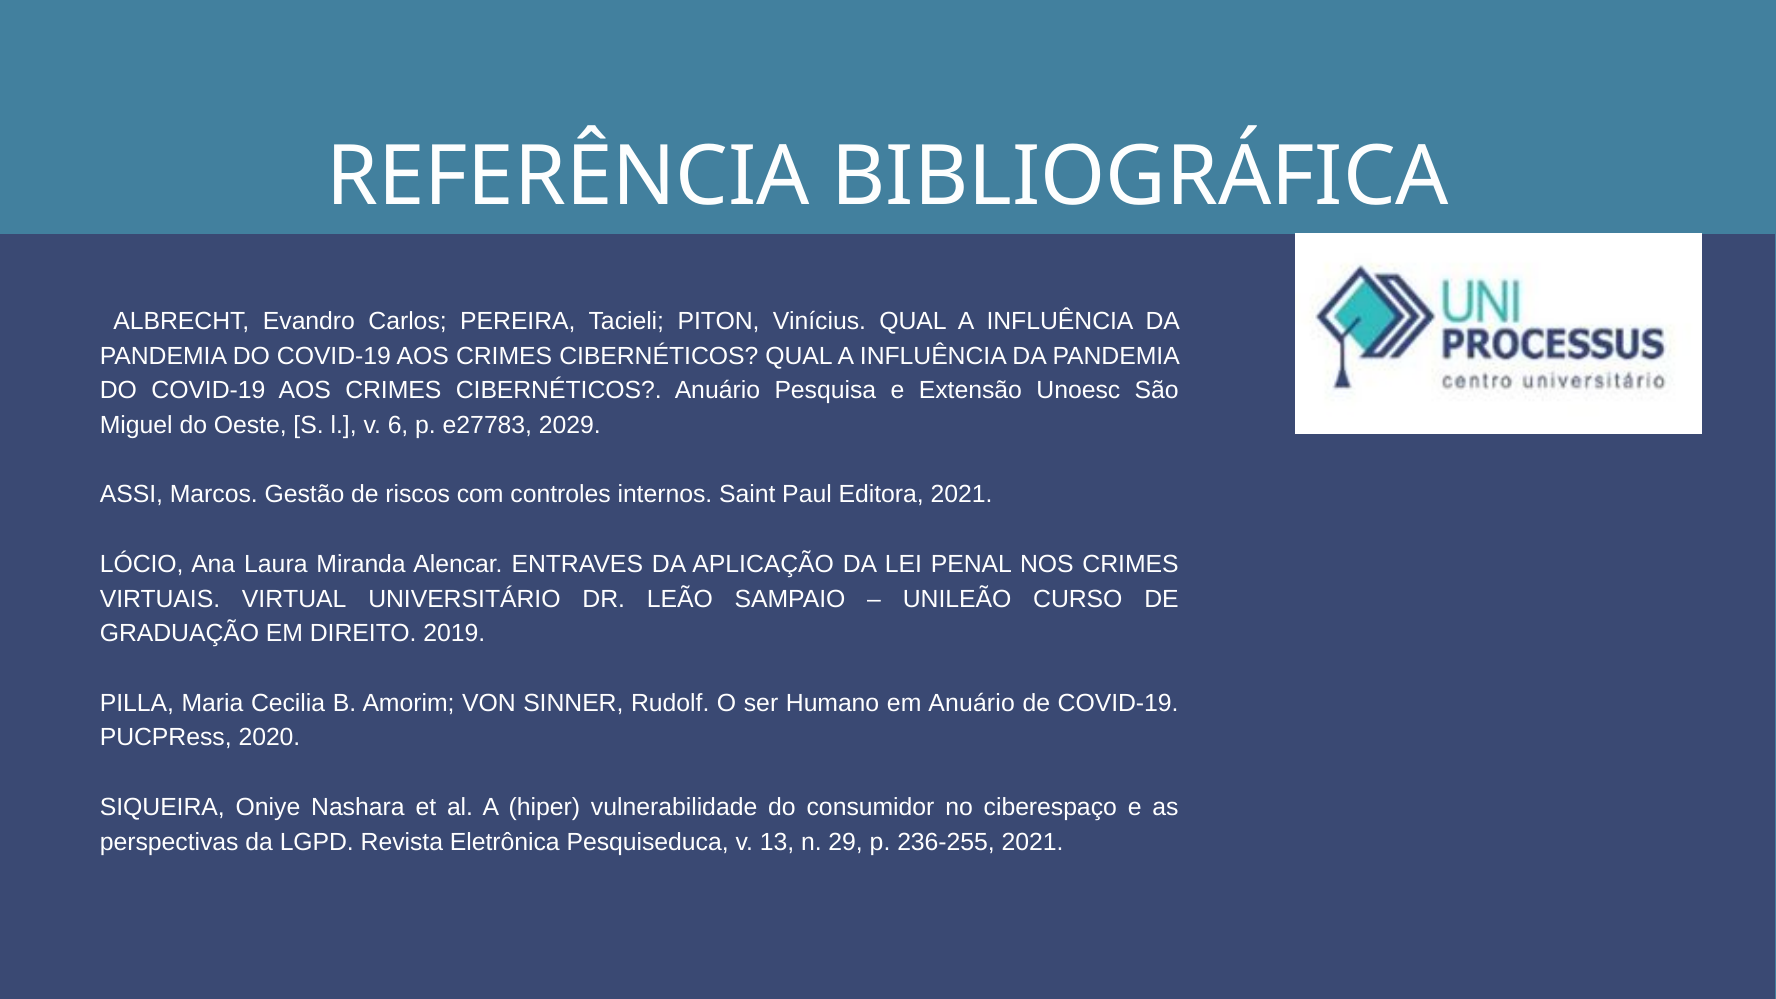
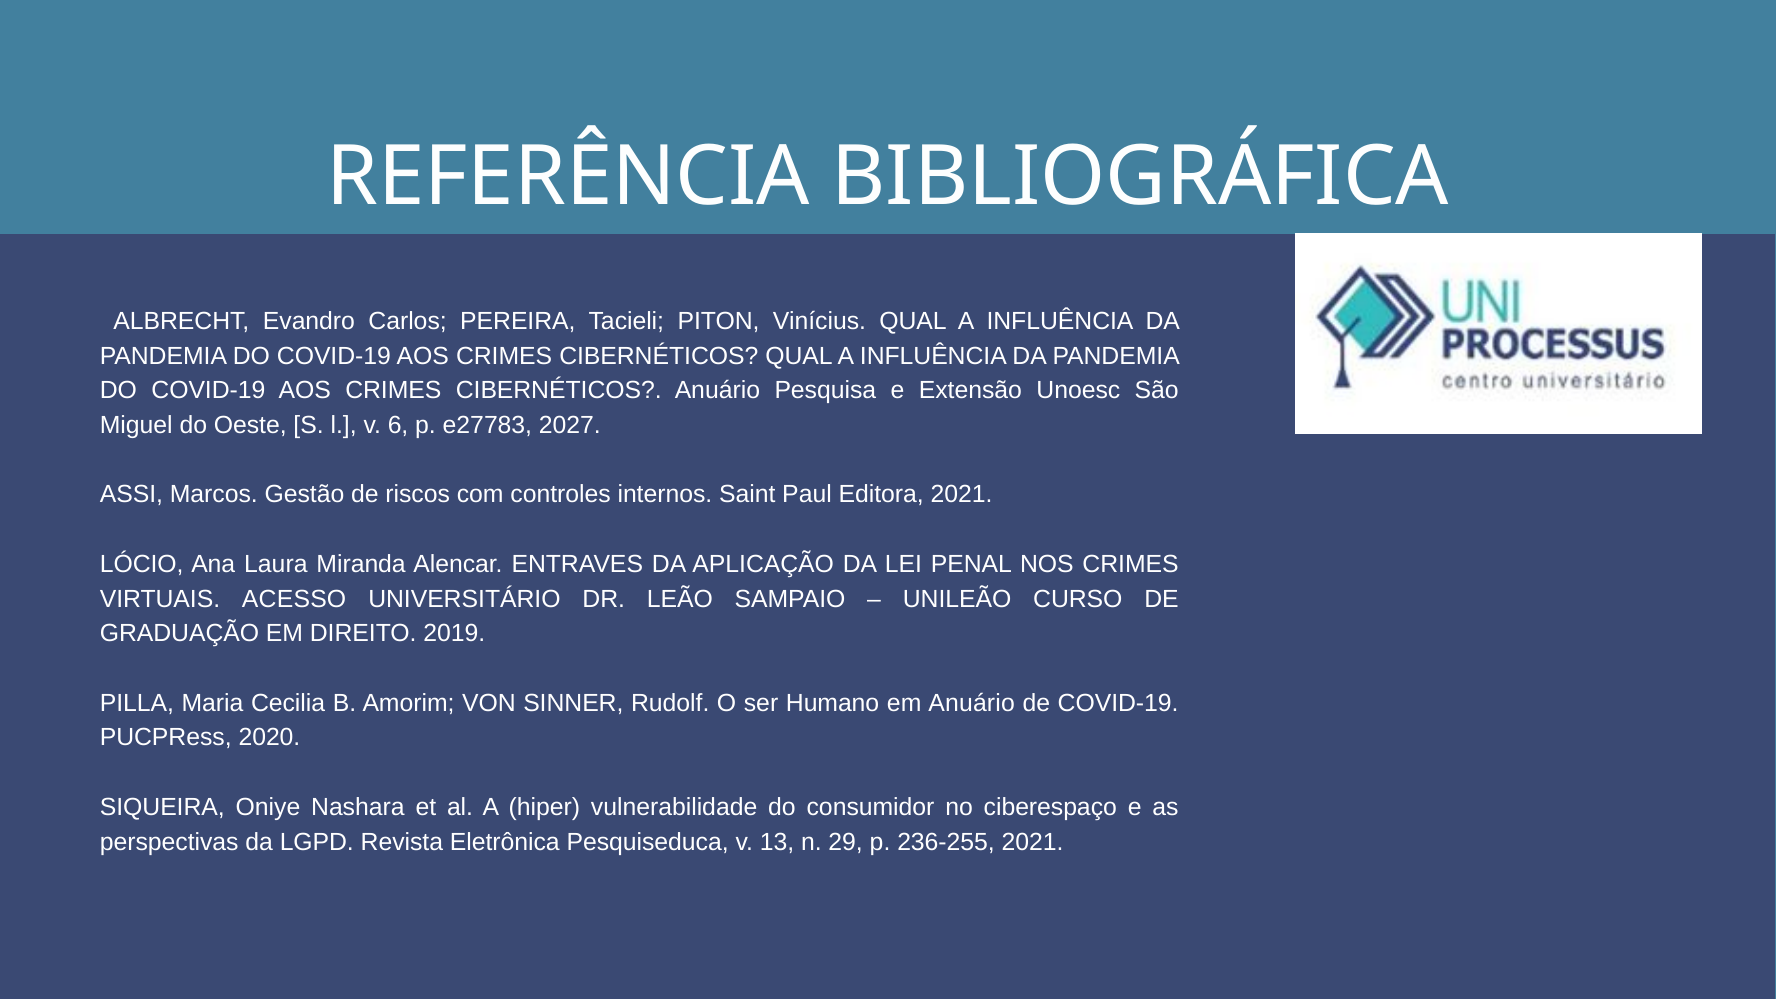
2029: 2029 -> 2027
VIRTUAL: VIRTUAL -> ACESSO
